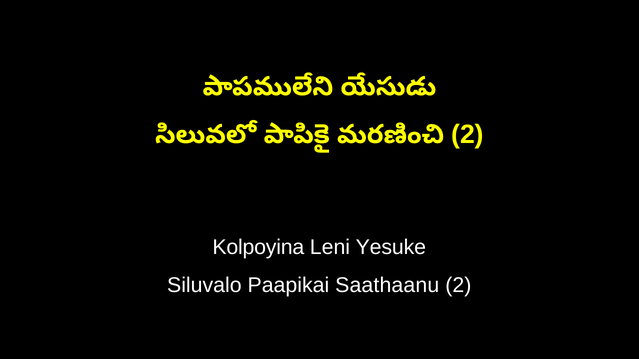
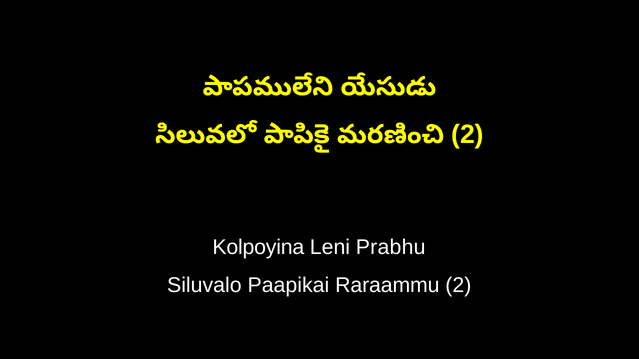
Yesuke: Yesuke -> Prabhu
Saathaanu: Saathaanu -> Raraammu
